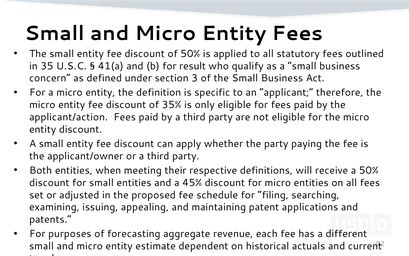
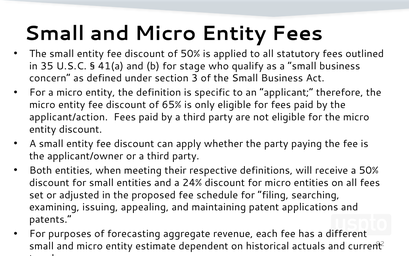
result: result -> stage
35%: 35% -> 65%
45%: 45% -> 24%
